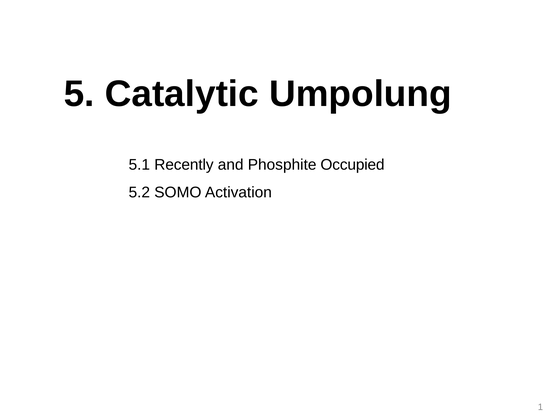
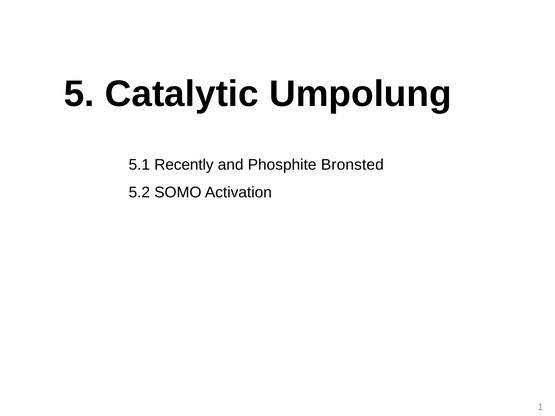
Occupied: Occupied -> Bronsted
